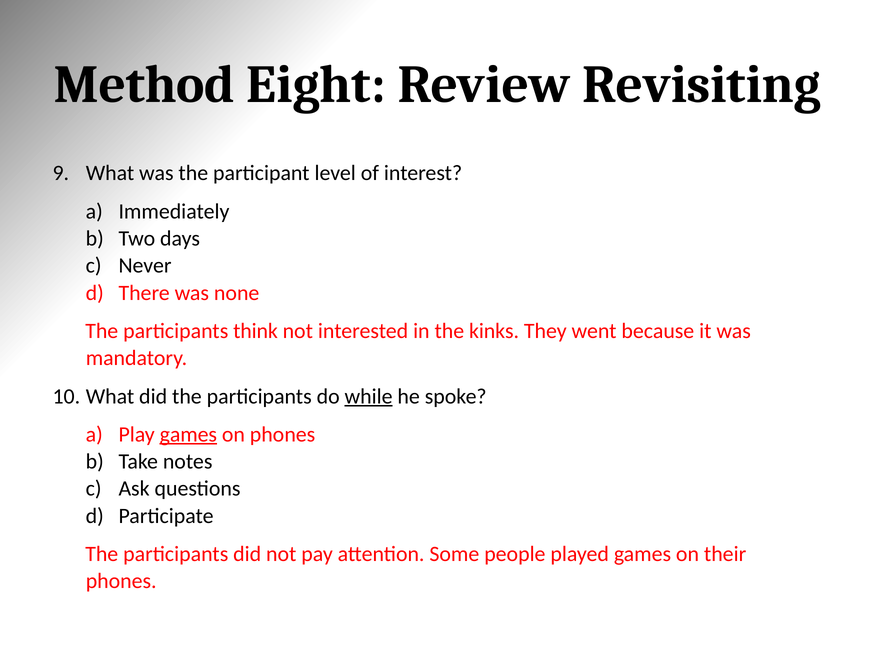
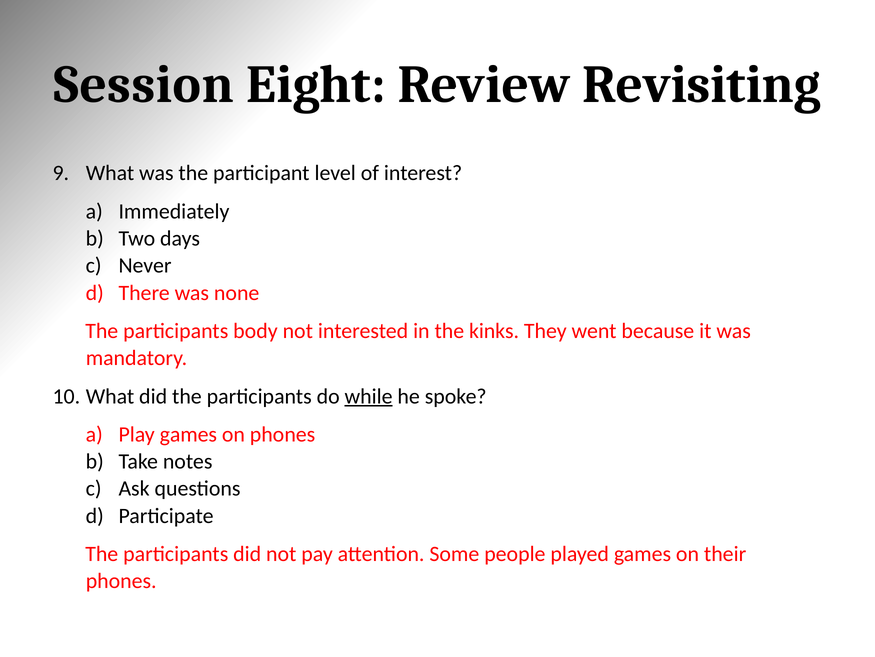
Method: Method -> Session
think: think -> body
games at (188, 434) underline: present -> none
